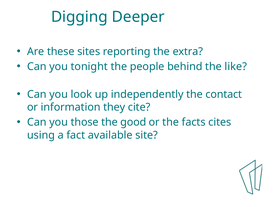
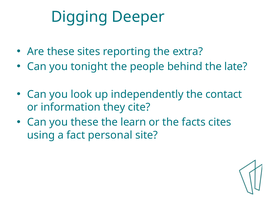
like: like -> late
you those: those -> these
good: good -> learn
available: available -> personal
